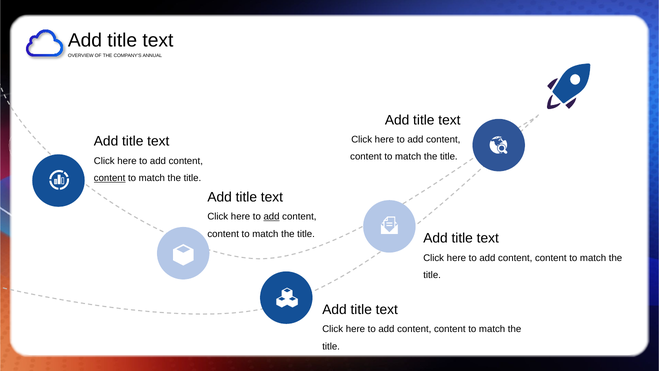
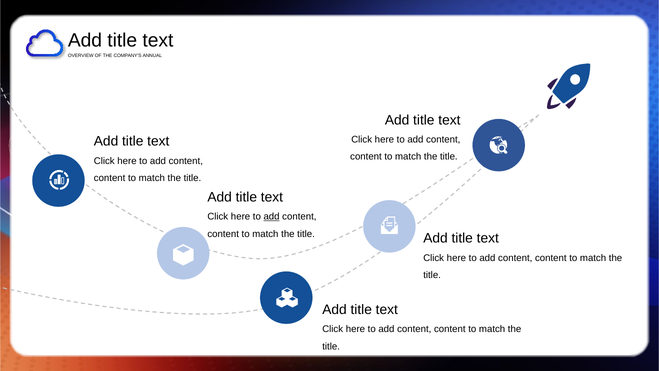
content at (110, 178) underline: present -> none
